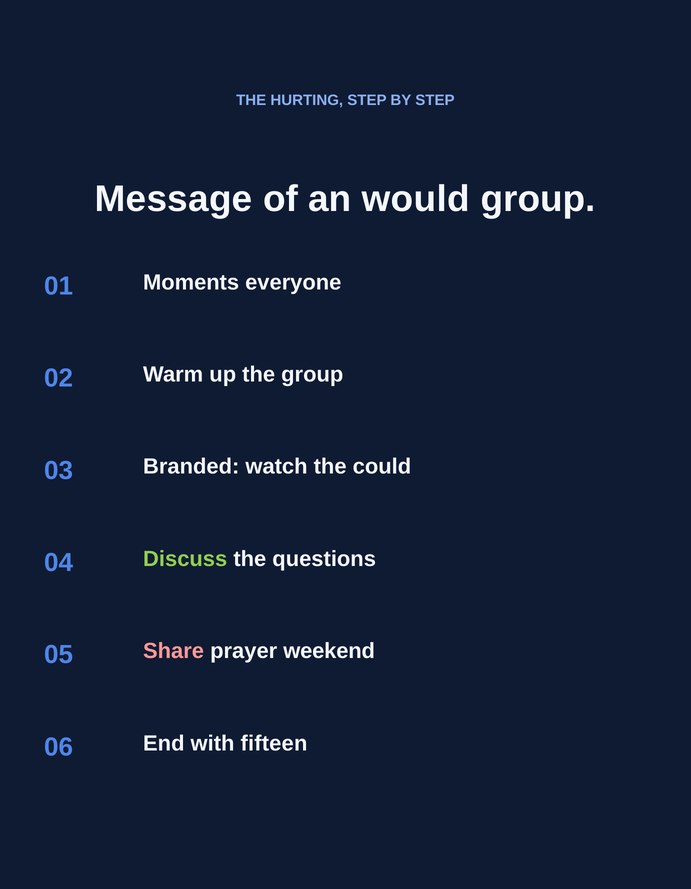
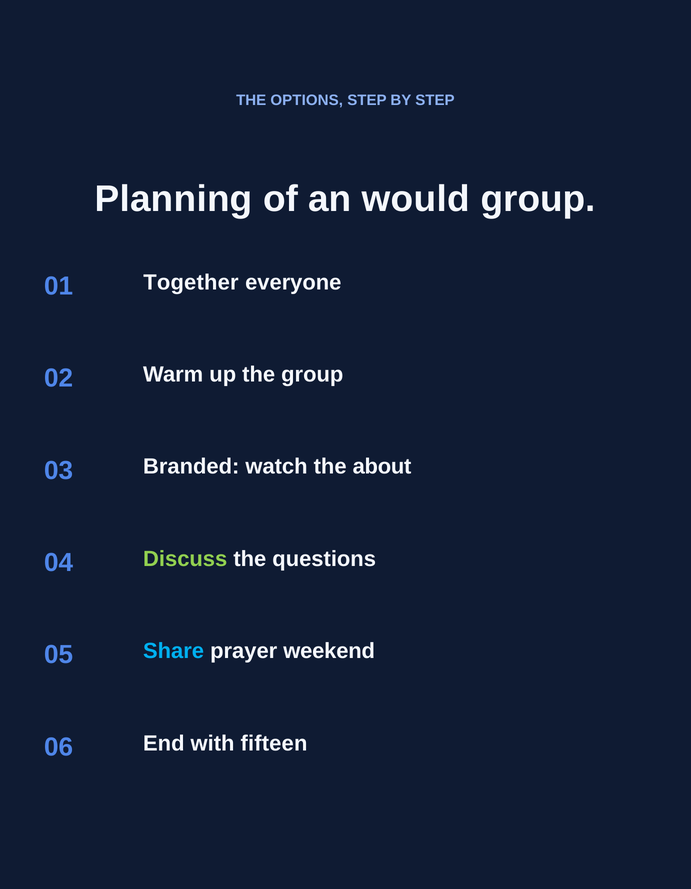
HURTING: HURTING -> OPTIONS
Message: Message -> Planning
Moments: Moments -> Together
could: could -> about
Share colour: pink -> light blue
